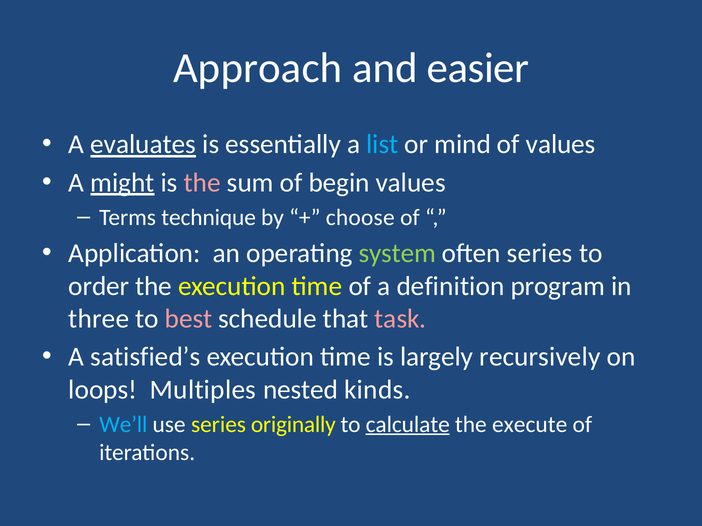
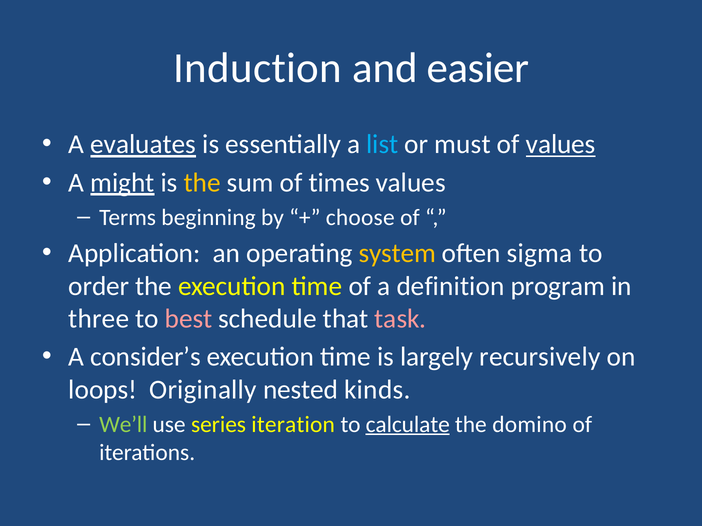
Approach: Approach -> Induction
mind: mind -> must
values at (561, 145) underline: none -> present
the at (202, 183) colour: pink -> yellow
begin: begin -> times
technique: technique -> beginning
system colour: light green -> yellow
often series: series -> sigma
satisfied’s: satisfied’s -> consider’s
Multiples: Multiples -> Originally
We’ll colour: light blue -> light green
originally: originally -> iteration
execute: execute -> domino
